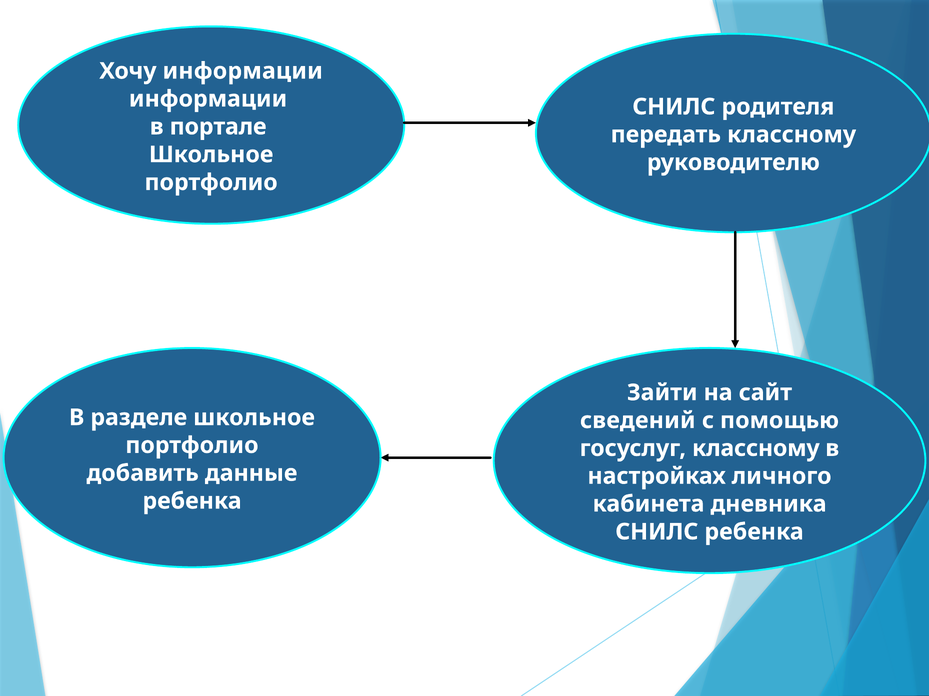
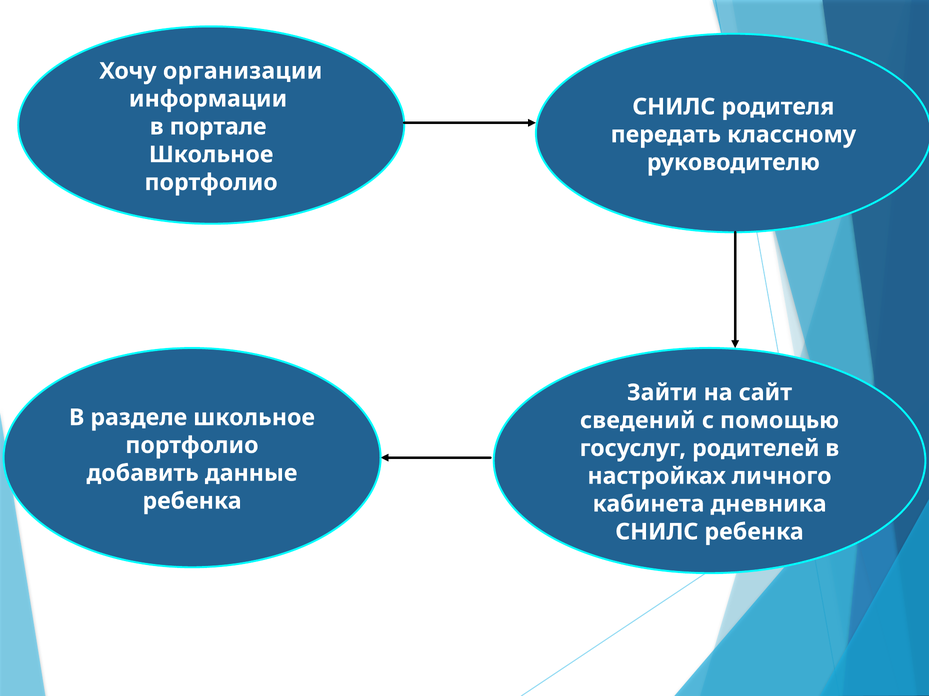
Хочу информации: информации -> организации
госуслуг классному: классному -> родителей
